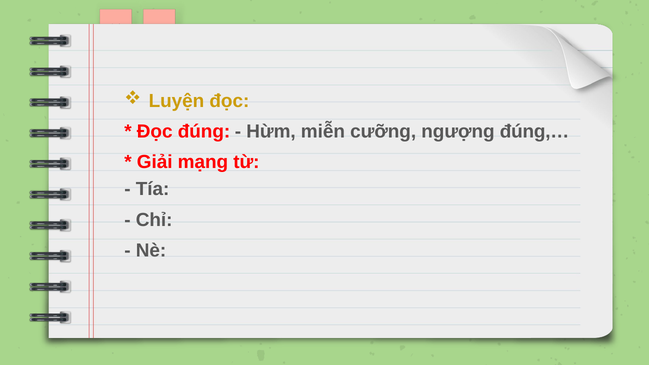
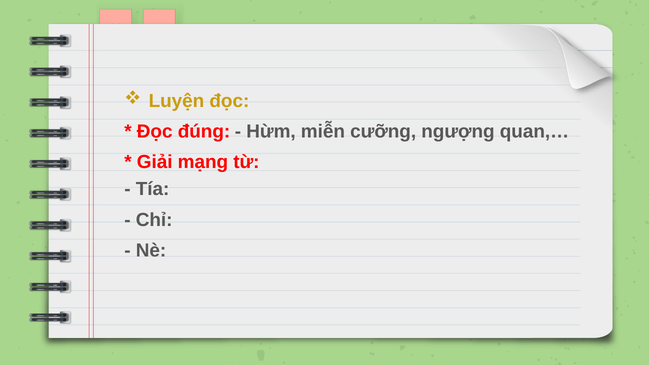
đúng,…: đúng,… -> quan,…
